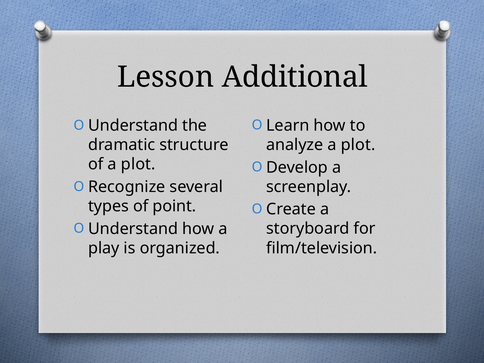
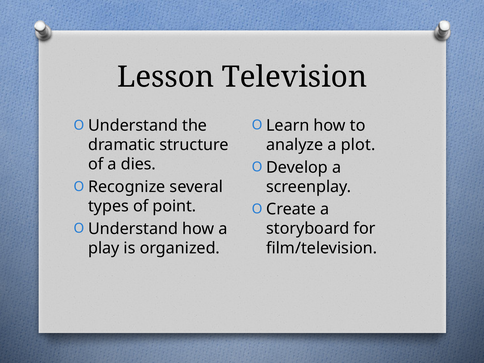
Additional: Additional -> Television
of a plot: plot -> dies
